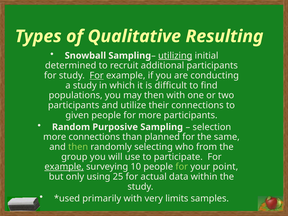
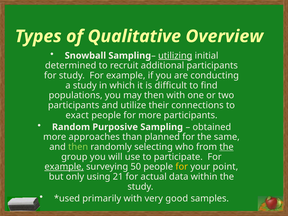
Resulting: Resulting -> Overview
For at (97, 75) underline: present -> none
given: given -> exact
selection: selection -> obtained
more connections: connections -> approaches
the at (227, 147) underline: none -> present
10: 10 -> 50
for at (182, 167) colour: light green -> yellow
25: 25 -> 21
limits: limits -> good
